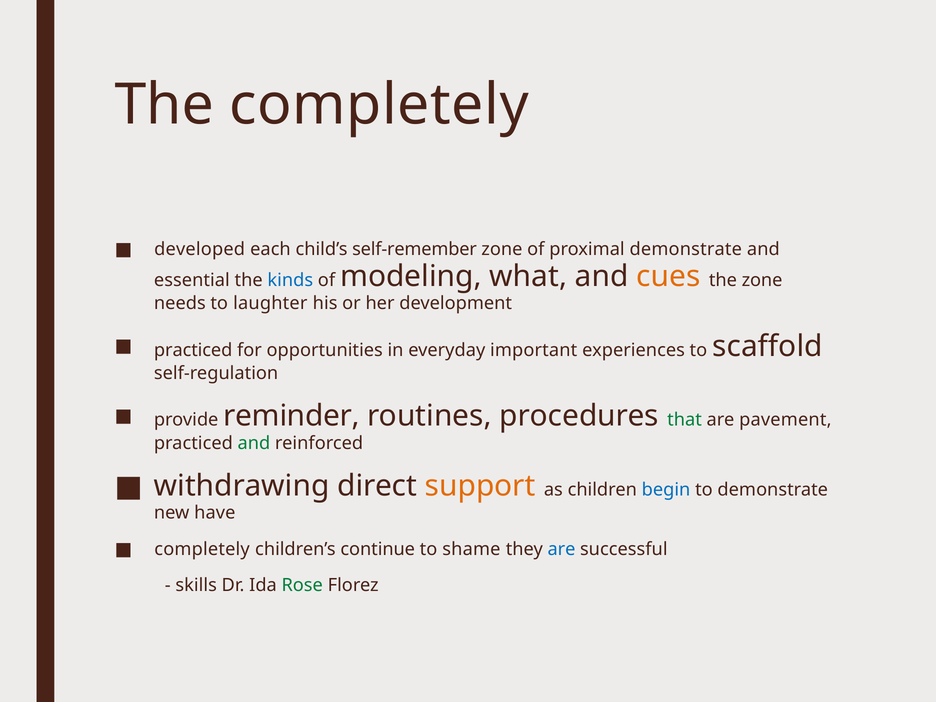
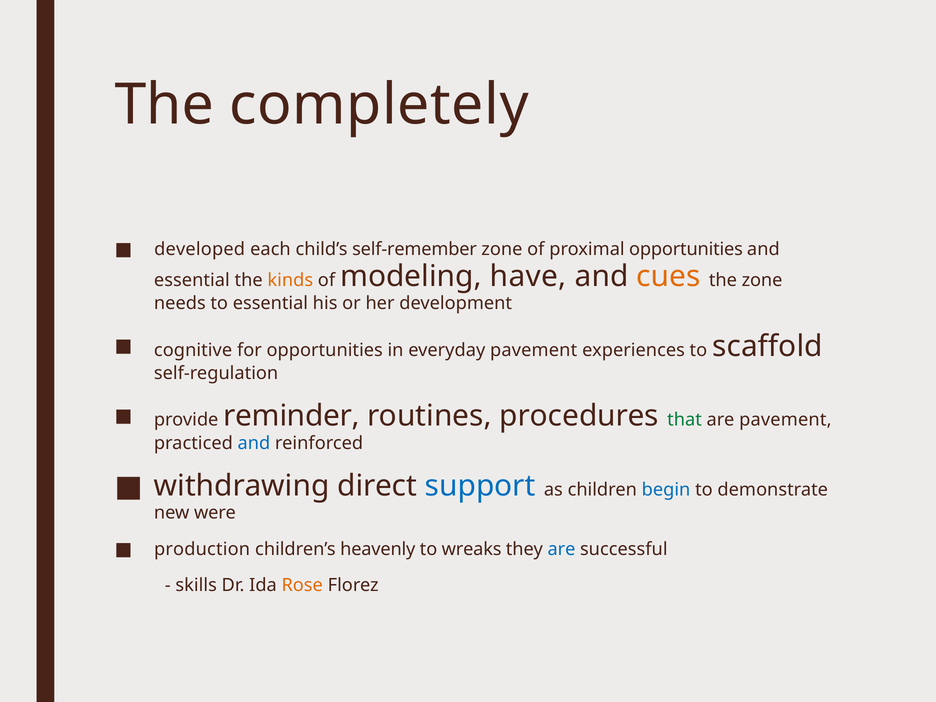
proximal demonstrate: demonstrate -> opportunities
kinds colour: blue -> orange
what: what -> have
to laughter: laughter -> essential
practiced at (193, 350): practiced -> cognitive
everyday important: important -> pavement
and at (254, 443) colour: green -> blue
support colour: orange -> blue
have: have -> were
completely at (202, 549): completely -> production
continue: continue -> heavenly
shame: shame -> wreaks
Rose colour: green -> orange
